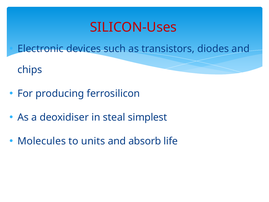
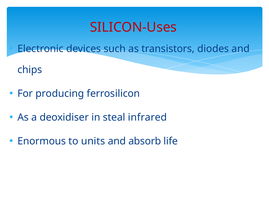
simplest: simplest -> infrared
Molecules: Molecules -> Enormous
